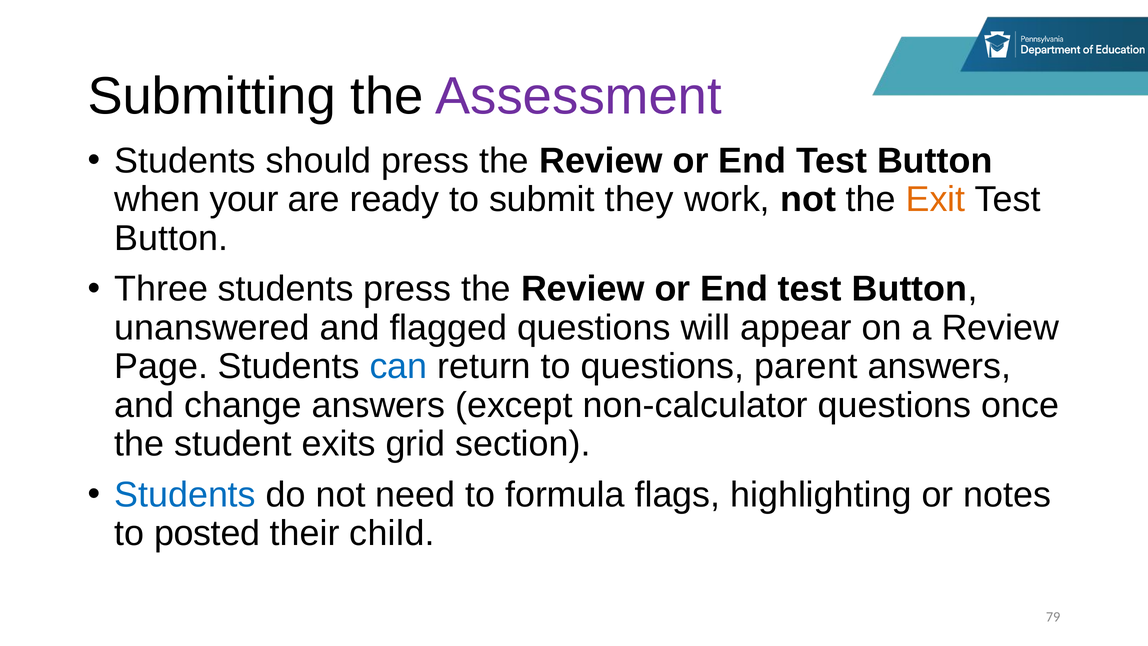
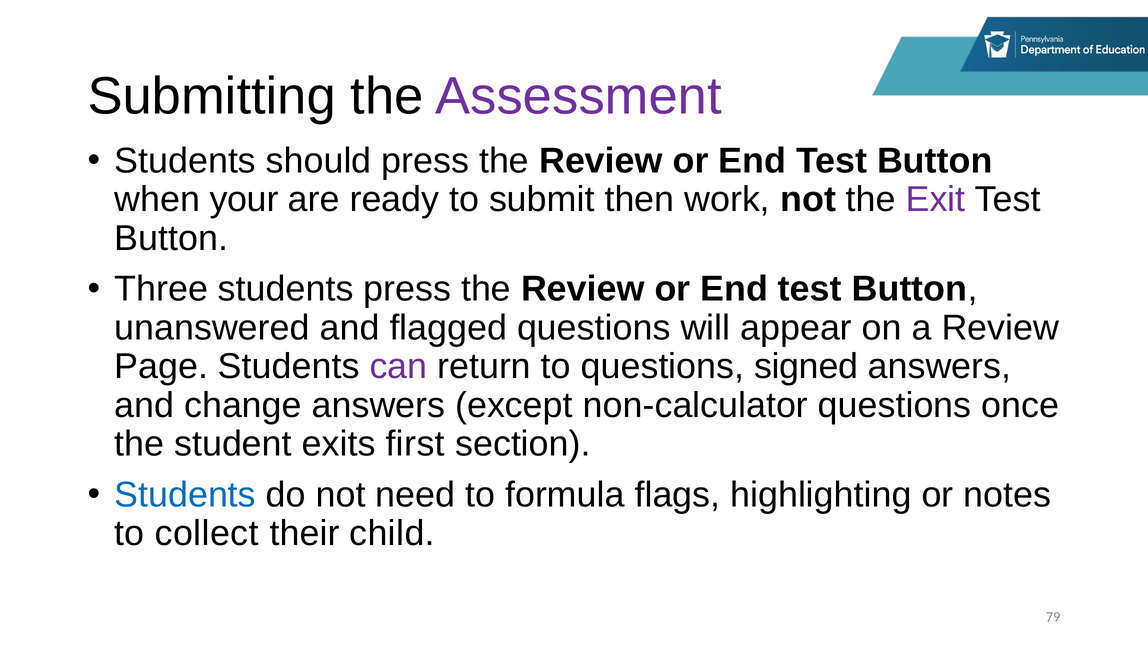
they: they -> then
Exit colour: orange -> purple
can colour: blue -> purple
parent: parent -> signed
grid: grid -> first
posted: posted -> collect
